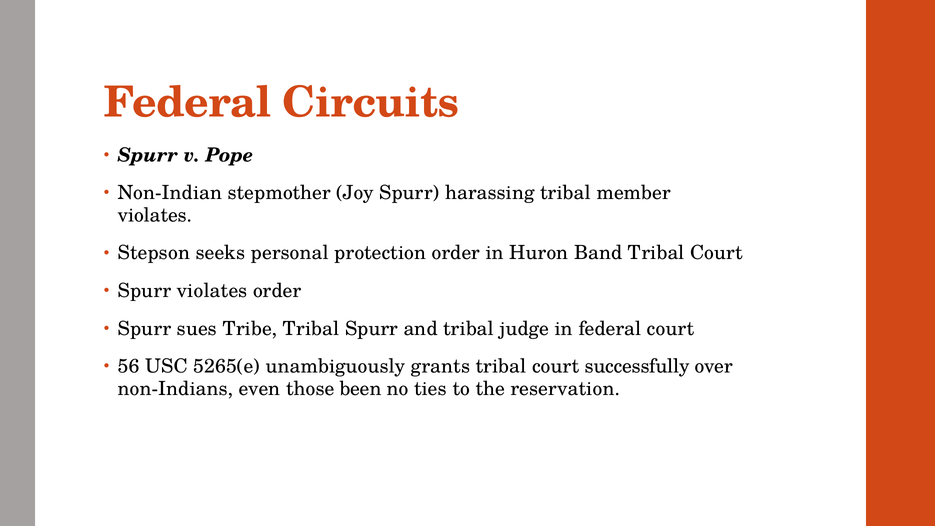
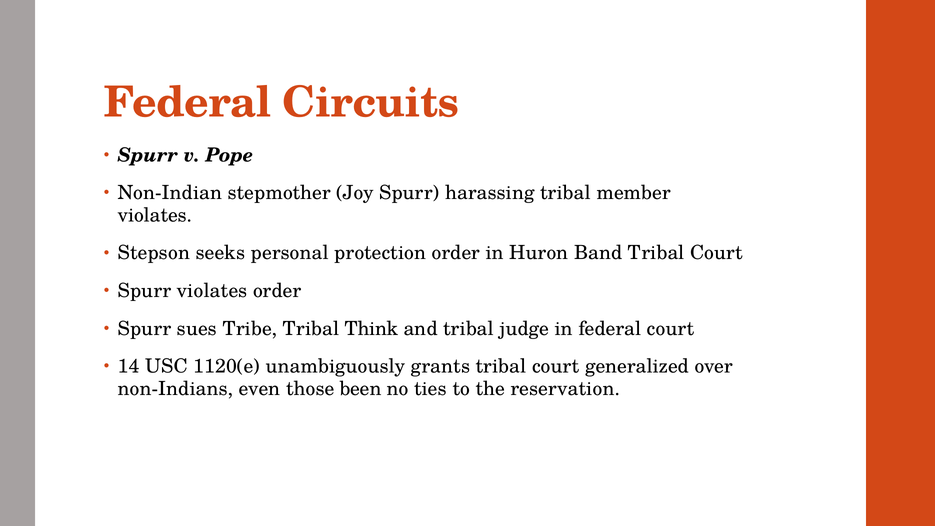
Tribal Spurr: Spurr -> Think
56: 56 -> 14
5265(e: 5265(e -> 1120(e
successfully: successfully -> generalized
